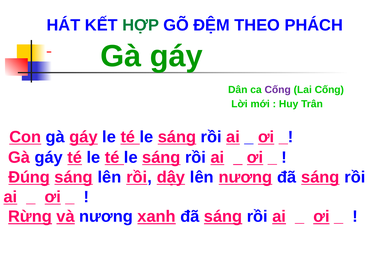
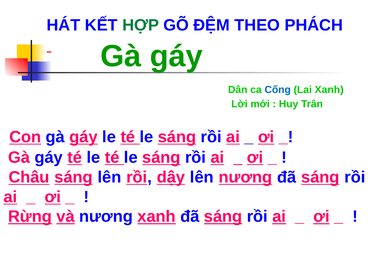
Cống at (278, 90) colour: purple -> blue
Lai Cống: Cống -> Xanh
Đúng: Đúng -> Châu
